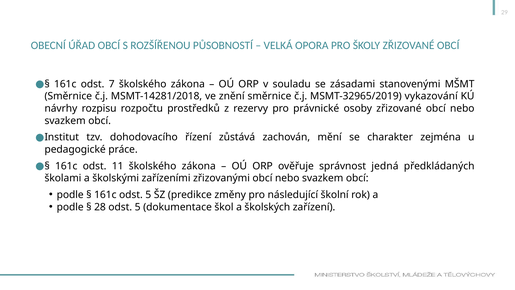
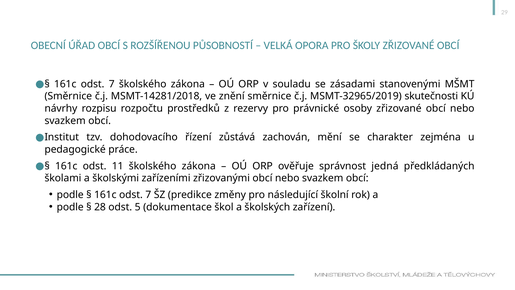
vykazování: vykazování -> skutečnosti
5 at (148, 195): 5 -> 7
